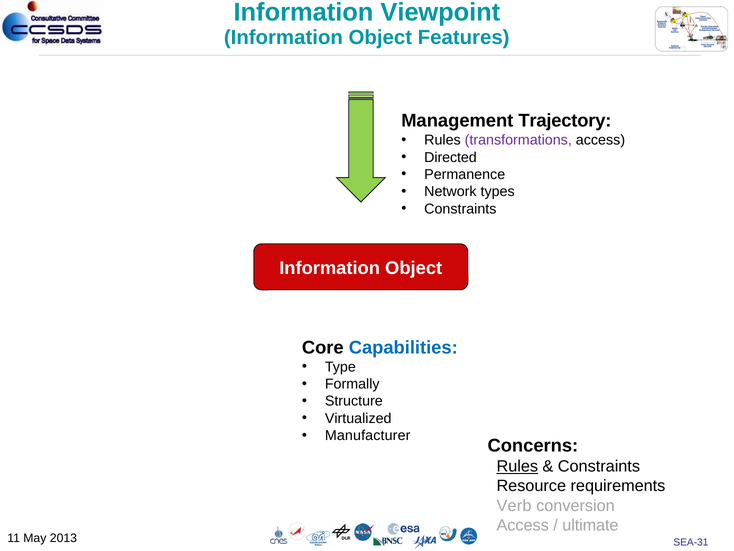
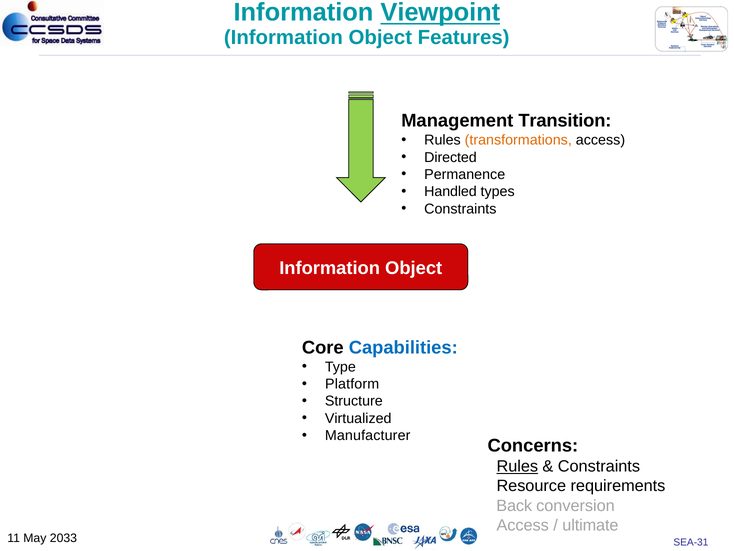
Viewpoint underline: none -> present
Trajectory: Trajectory -> Transition
transformations colour: purple -> orange
Network: Network -> Handled
Formally: Formally -> Platform
Verb: Verb -> Back
2013: 2013 -> 2033
